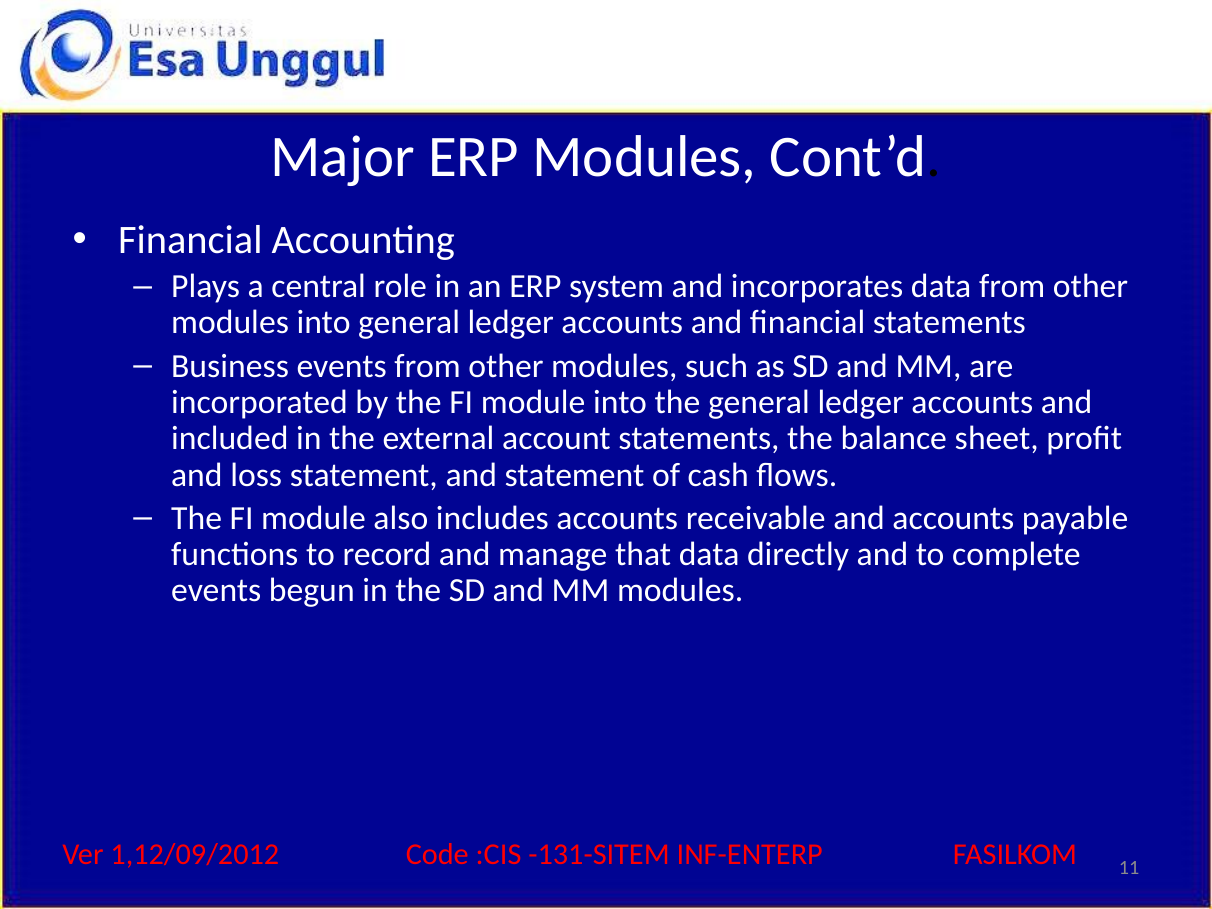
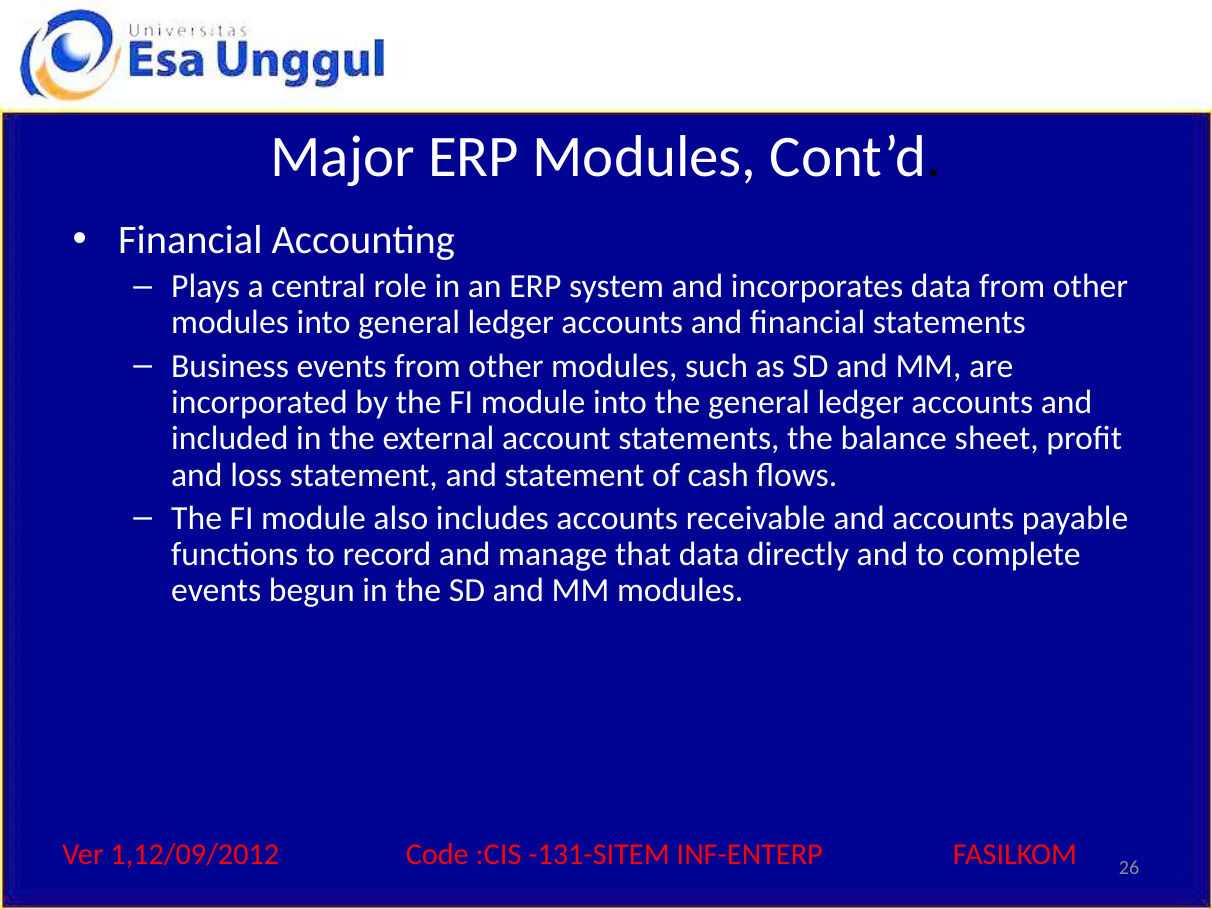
11: 11 -> 26
